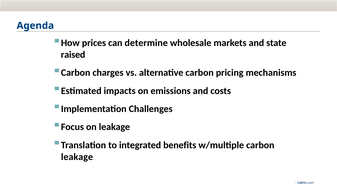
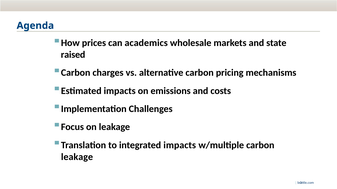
determine: determine -> academics
integrated benefits: benefits -> impacts
